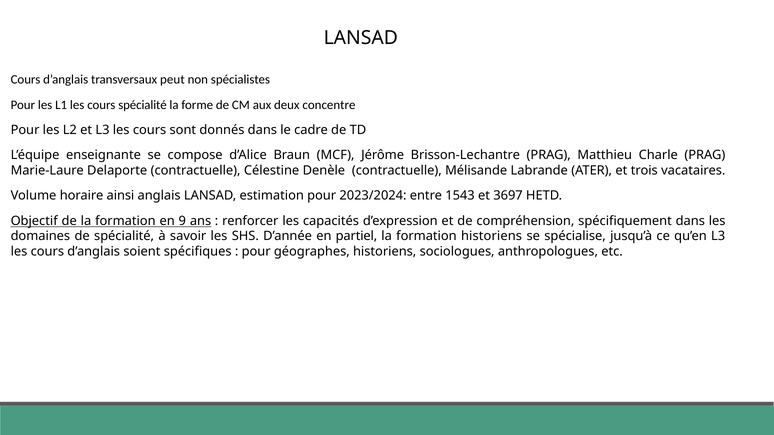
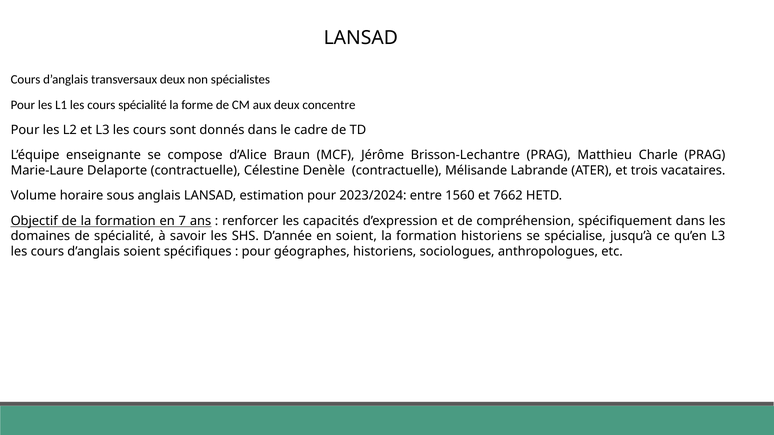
transversaux peut: peut -> deux
ainsi: ainsi -> sous
1543: 1543 -> 1560
3697: 3697 -> 7662
9: 9 -> 7
en partiel: partiel -> soient
